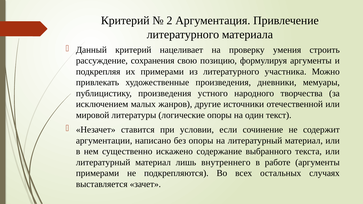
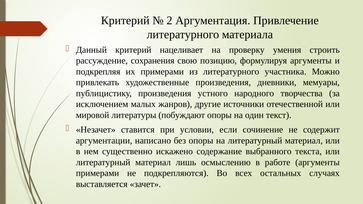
логические: логические -> побуждают
внутреннего: внутреннего -> осмыслению
